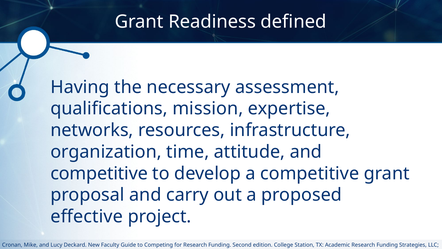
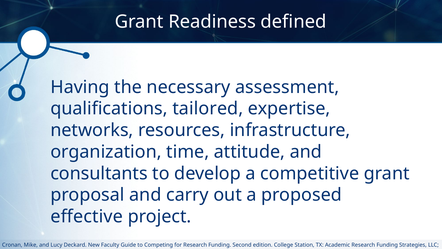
mission: mission -> tailored
competitive at (99, 173): competitive -> consultants
